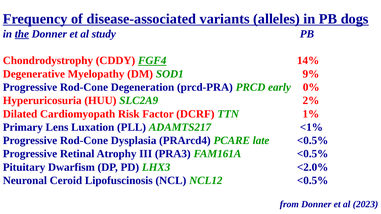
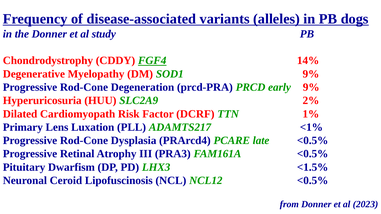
the underline: present -> none
early 0%: 0% -> 9%
<2.0%: <2.0% -> <1.5%
